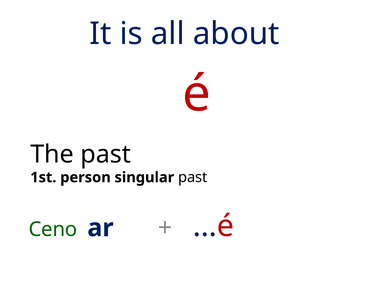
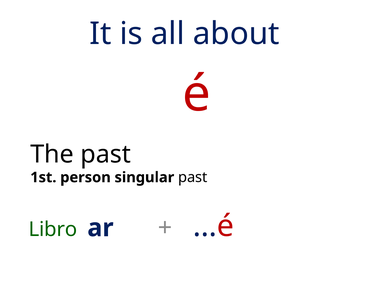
Ceno: Ceno -> Libro
